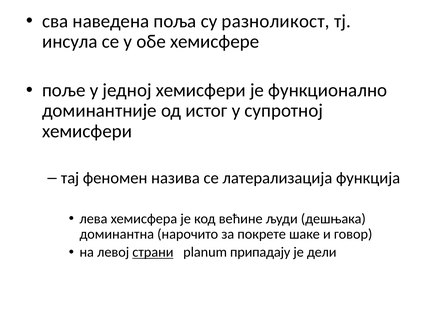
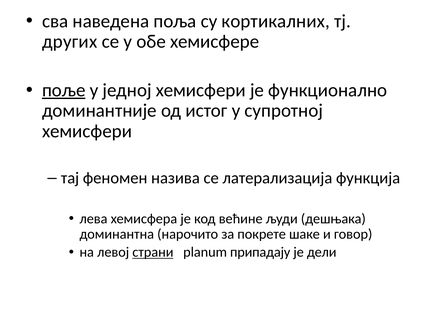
разноликост: разноликост -> кортикалних
инсула: инсула -> других
поље underline: none -> present
